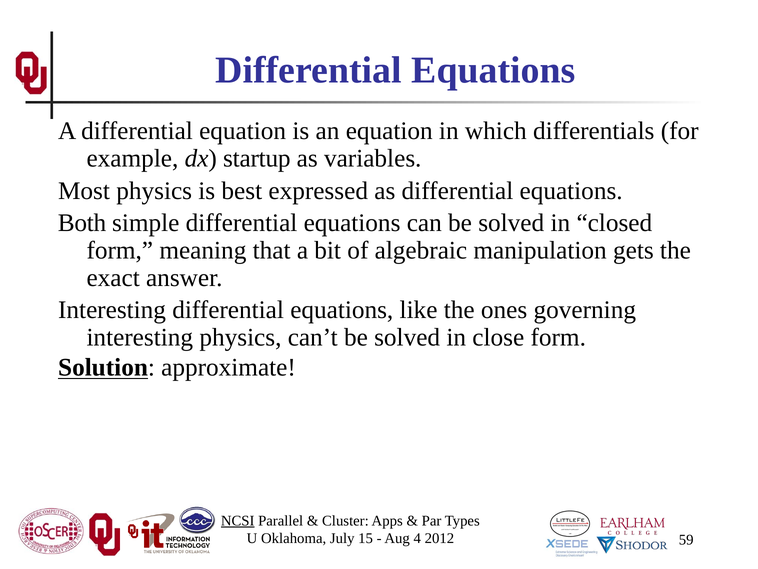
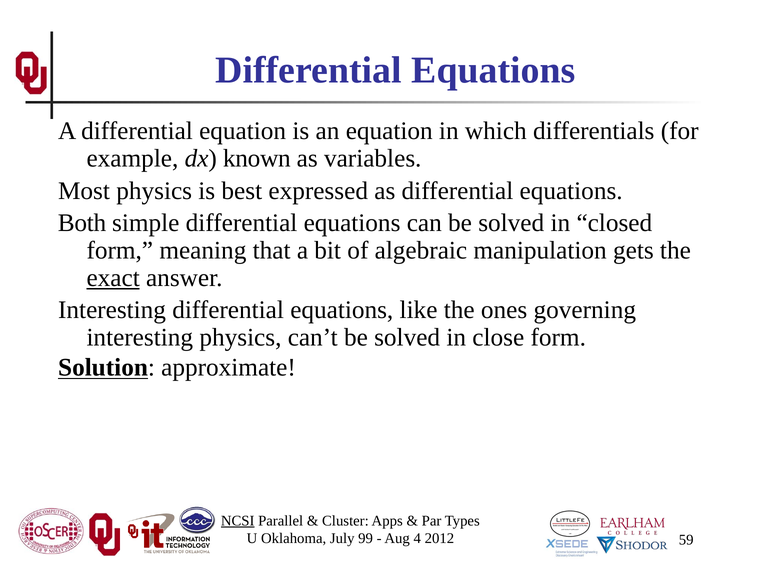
startup: startup -> known
exact underline: none -> present
15: 15 -> 99
